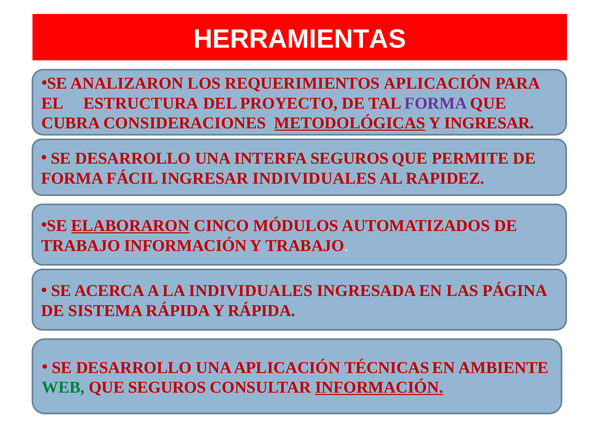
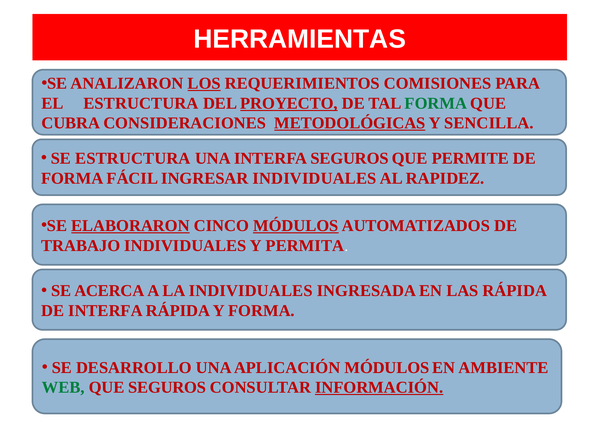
LOS underline: none -> present
REQUERIMIENTOS APLICACIÓN: APLICACIÓN -> COMISIONES
PROYECTO underline: none -> present
FORMA at (436, 103) colour: purple -> green
Y INGRESAR: INGRESAR -> SENCILLA
DESARROLLO at (133, 158): DESARROLLO -> ESTRUCTURA
MÓDULOS at (296, 226) underline: none -> present
TRABAJO INFORMACIÓN: INFORMACIÓN -> INDIVIDUALES
Y TRABAJO: TRABAJO -> PERMITA
LAS PÁGINA: PÁGINA -> RÁPIDA
DE SISTEMA: SISTEMA -> INTERFA
Y RÁPIDA: RÁPIDA -> FORMA
APLICACIÓN TÉCNICAS: TÉCNICAS -> MÓDULOS
